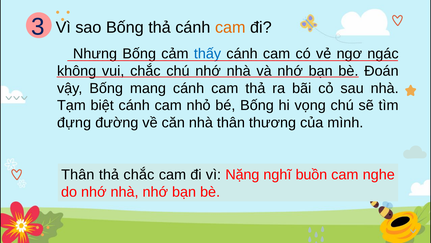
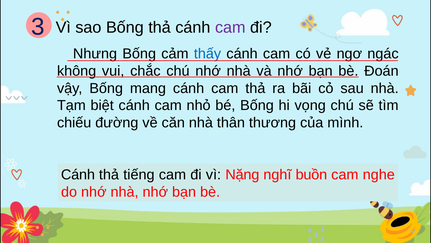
cam at (230, 28) colour: orange -> purple
đựng: đựng -> chiếu
Thân at (78, 175): Thân -> Cánh
thả chắc: chắc -> tiếng
